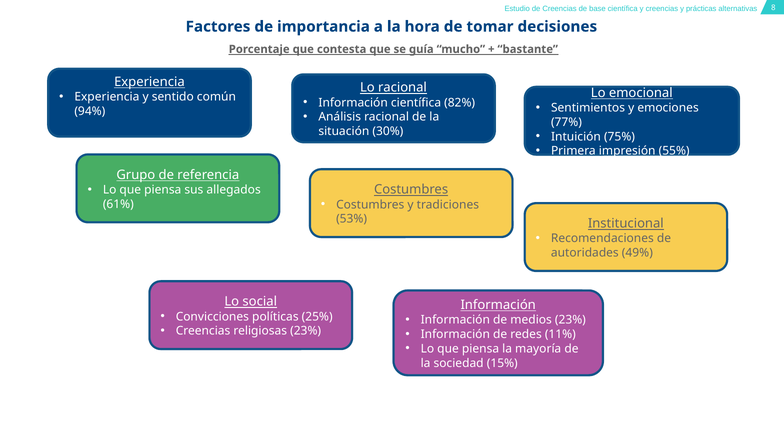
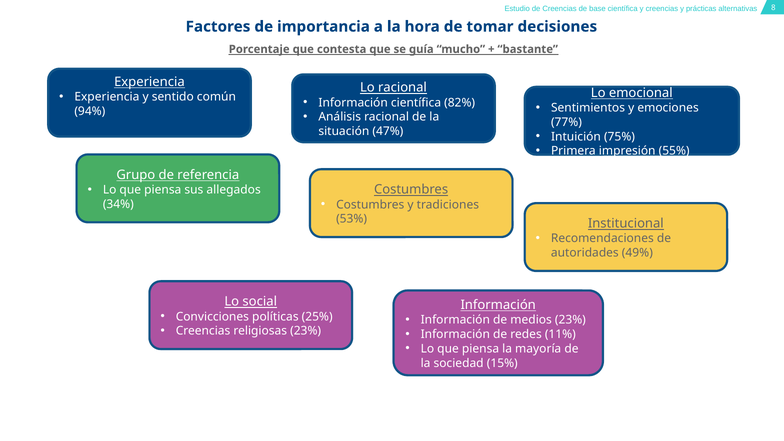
30%: 30% -> 47%
61%: 61% -> 34%
